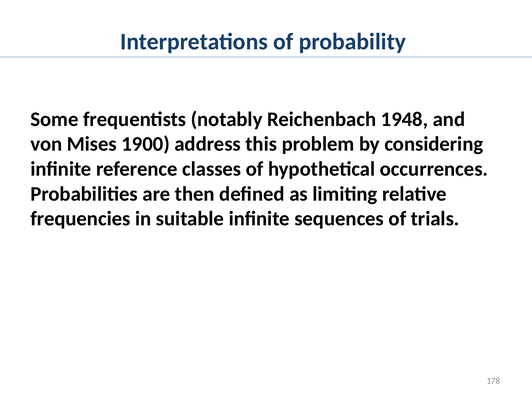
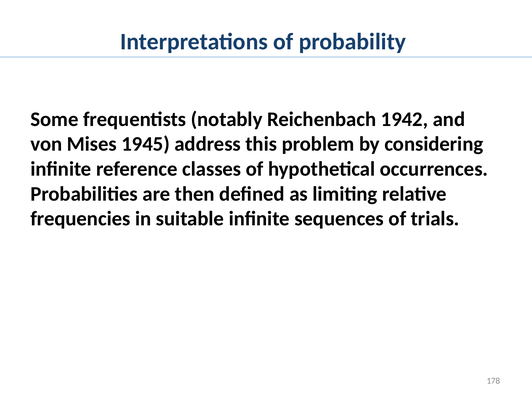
1948: 1948 -> 1942
1900: 1900 -> 1945
